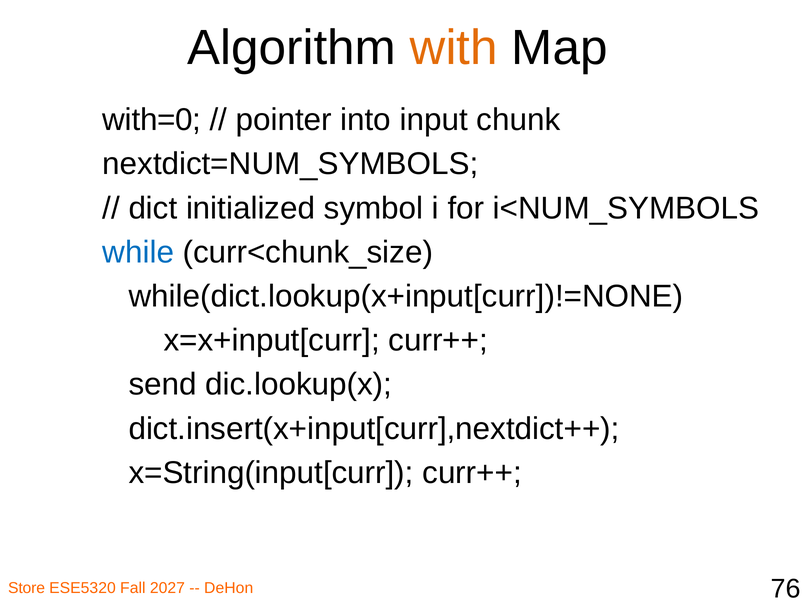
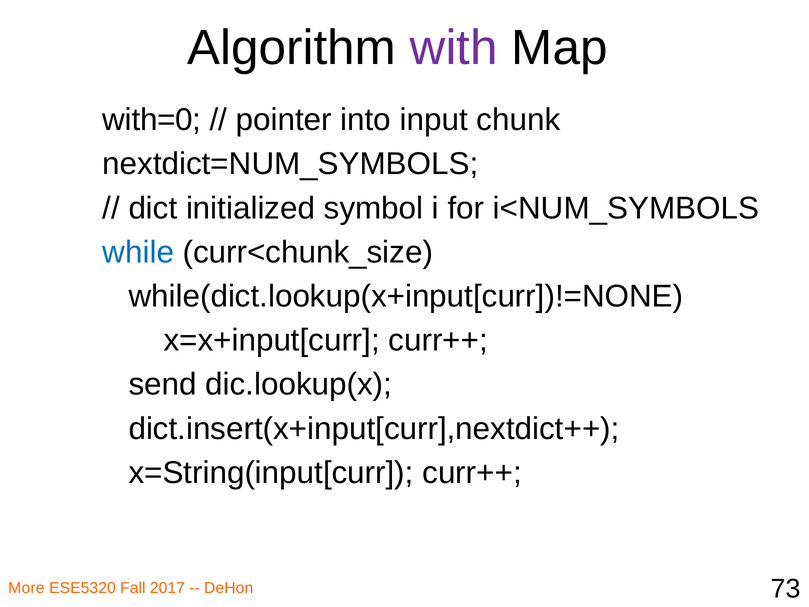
with colour: orange -> purple
Store: Store -> More
2027: 2027 -> 2017
76: 76 -> 73
